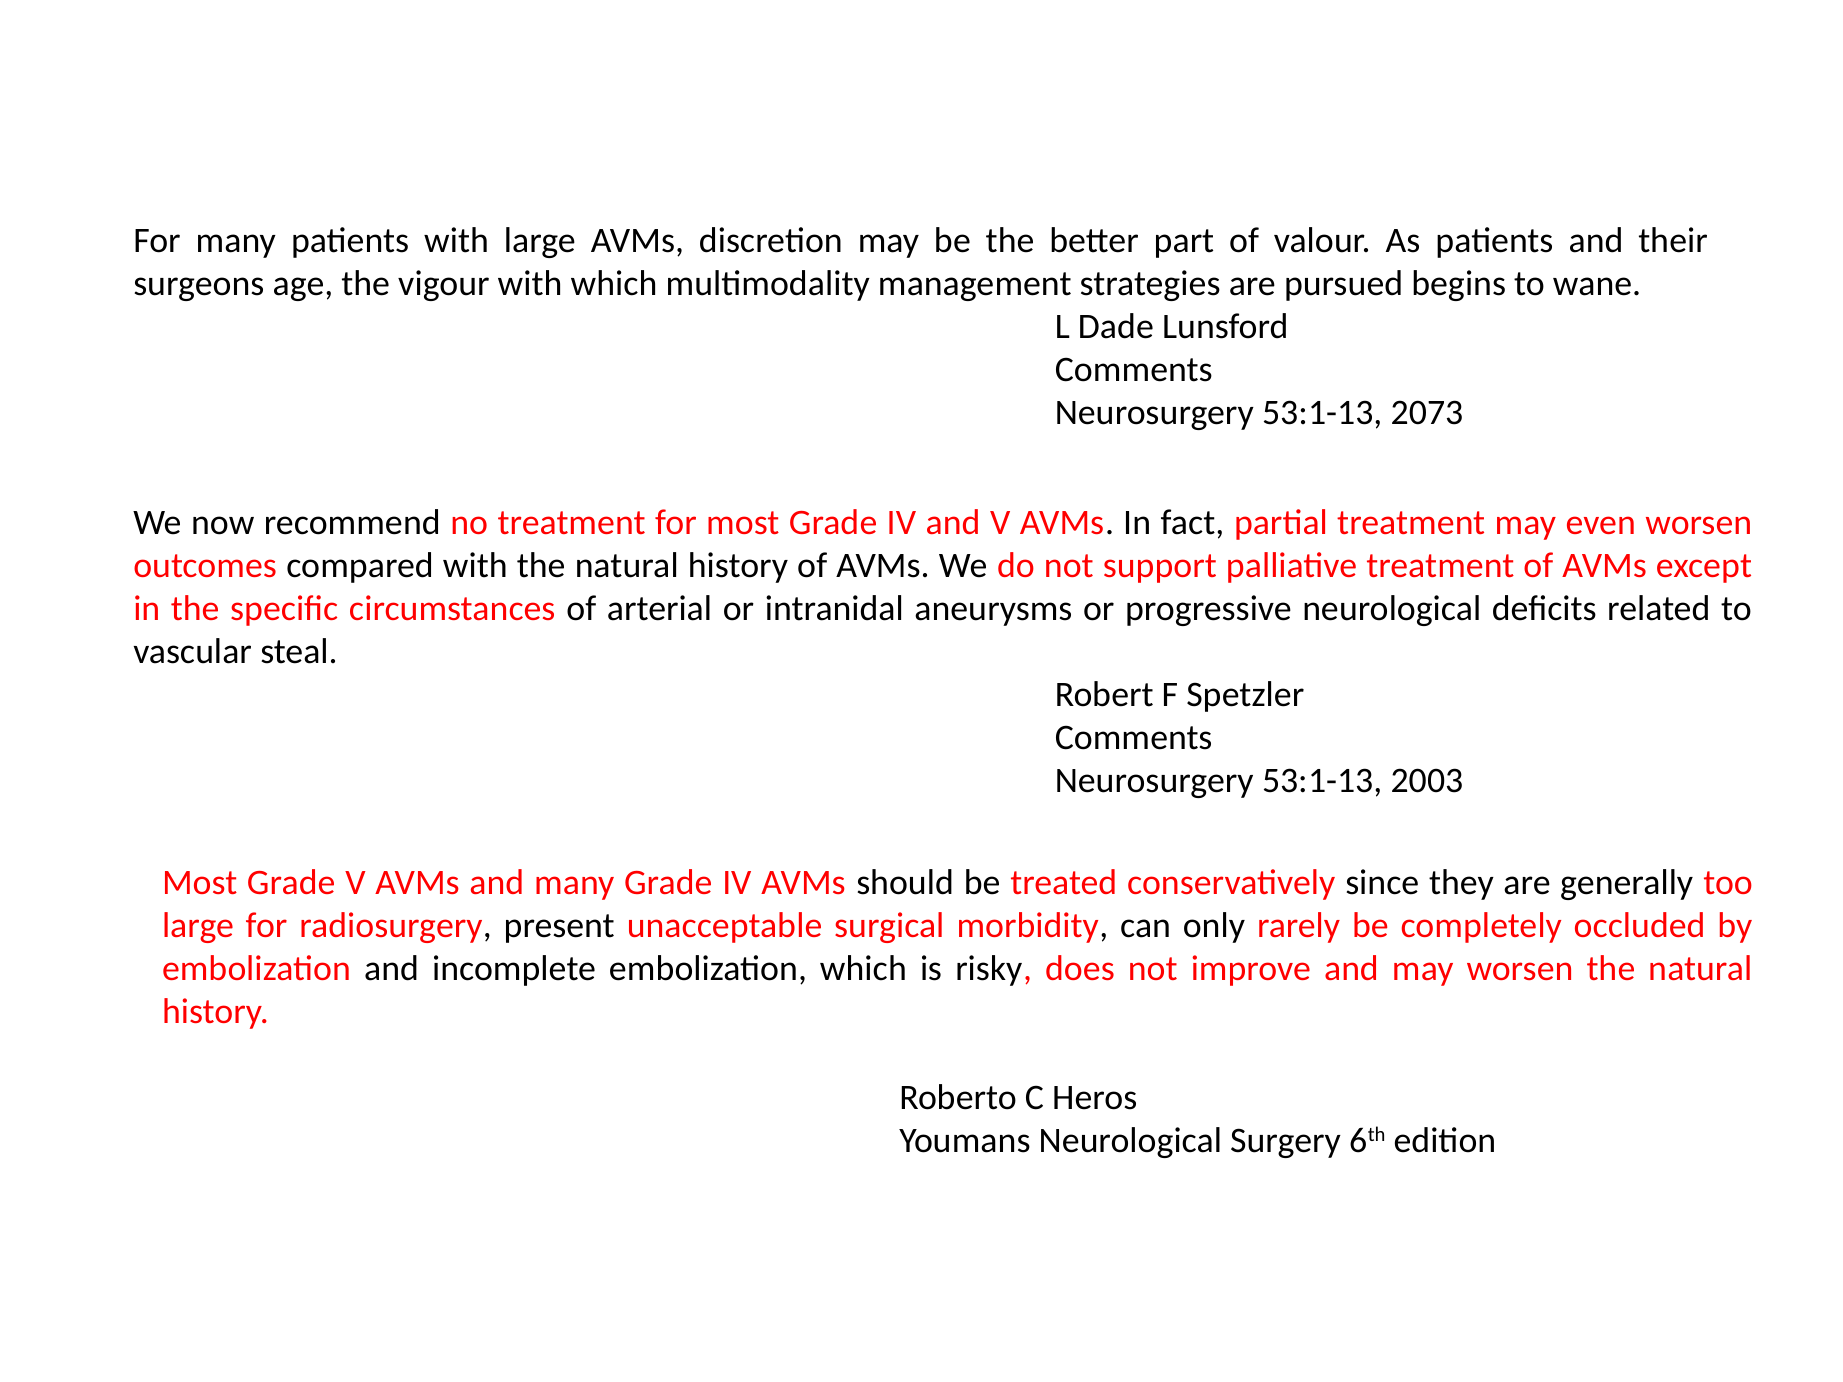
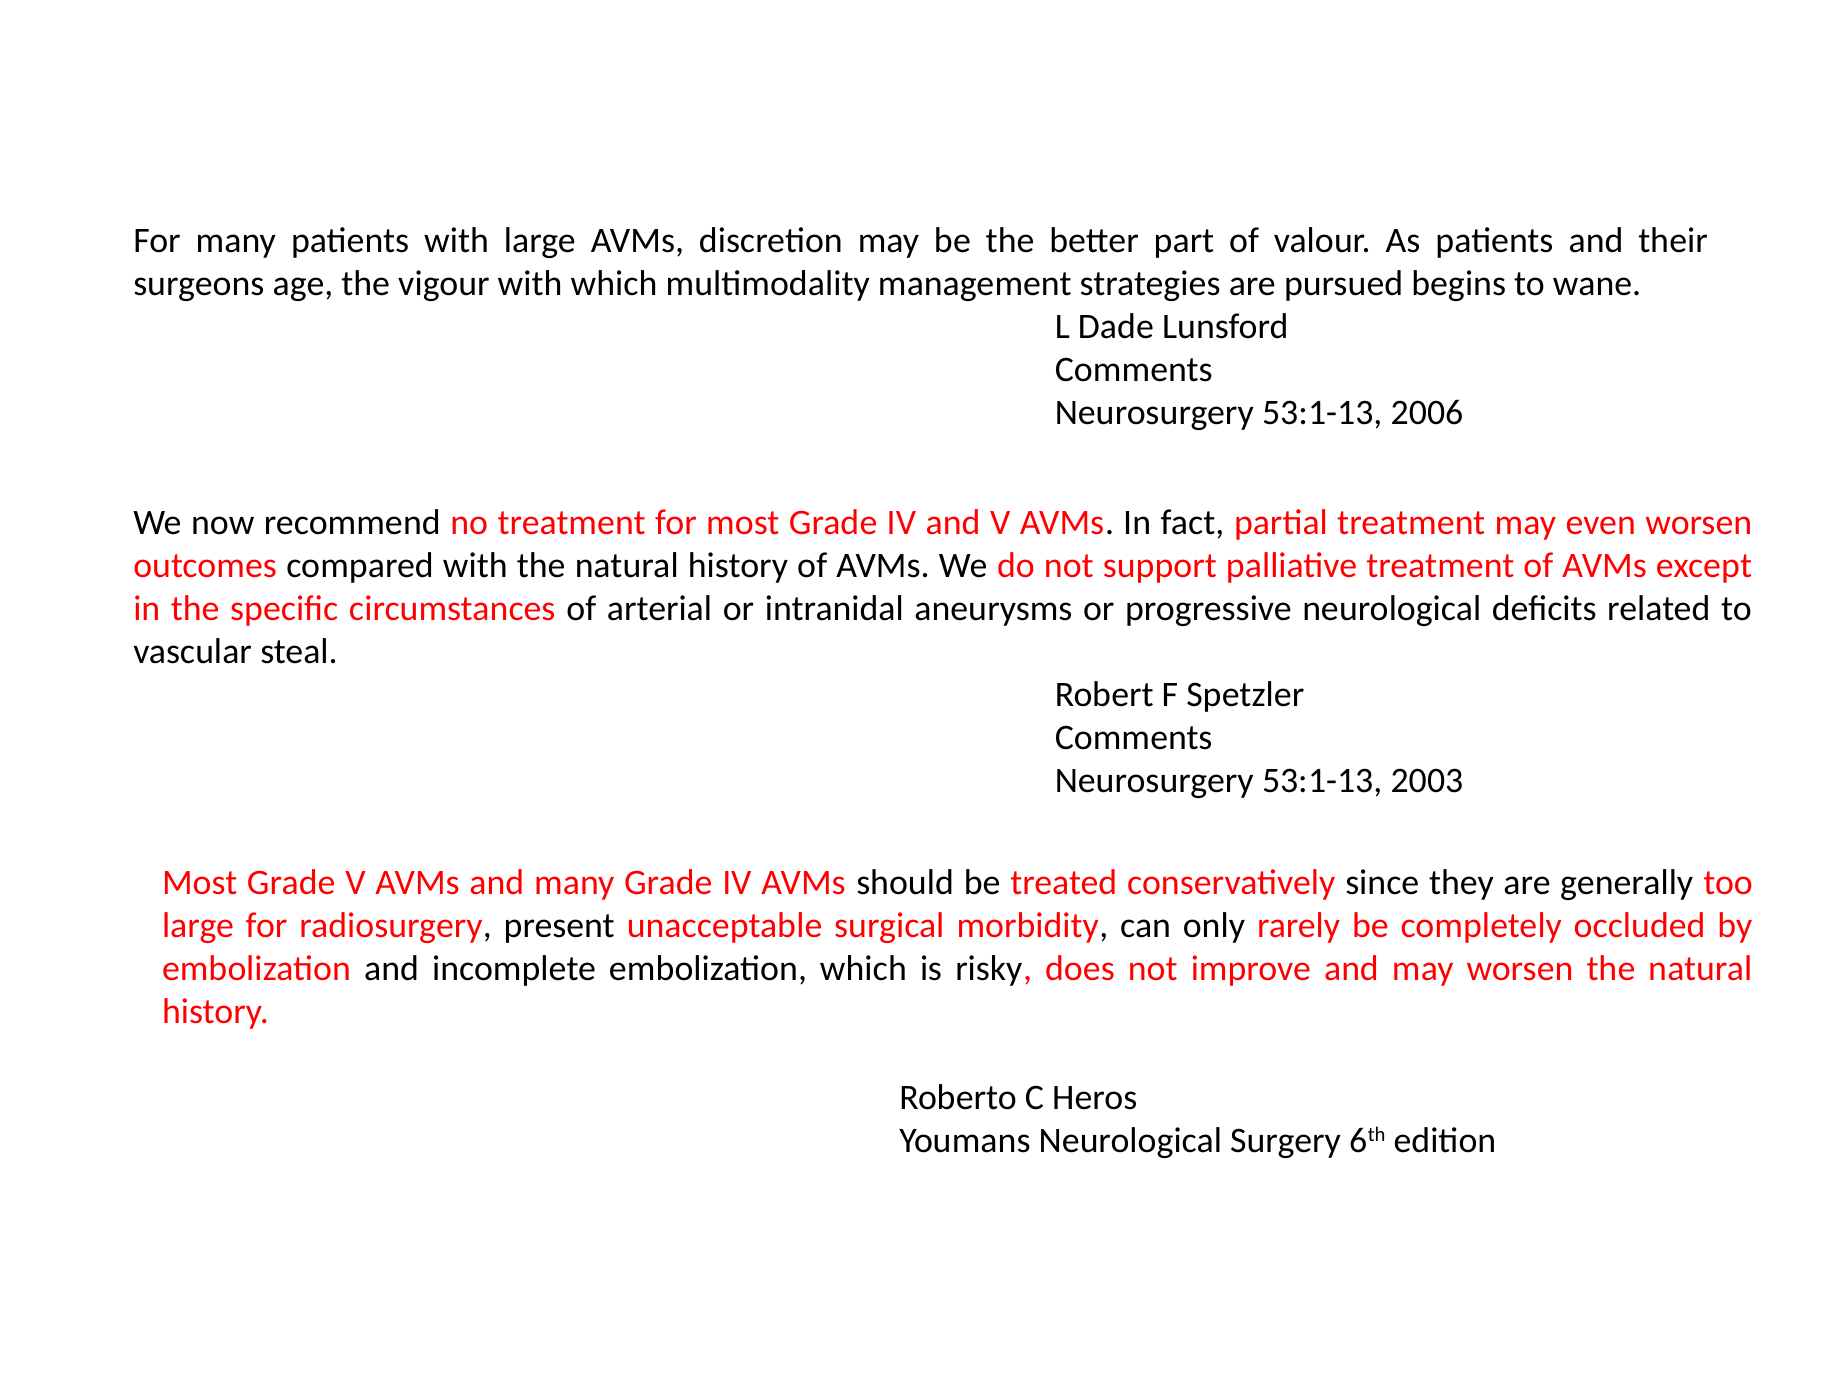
2073: 2073 -> 2006
